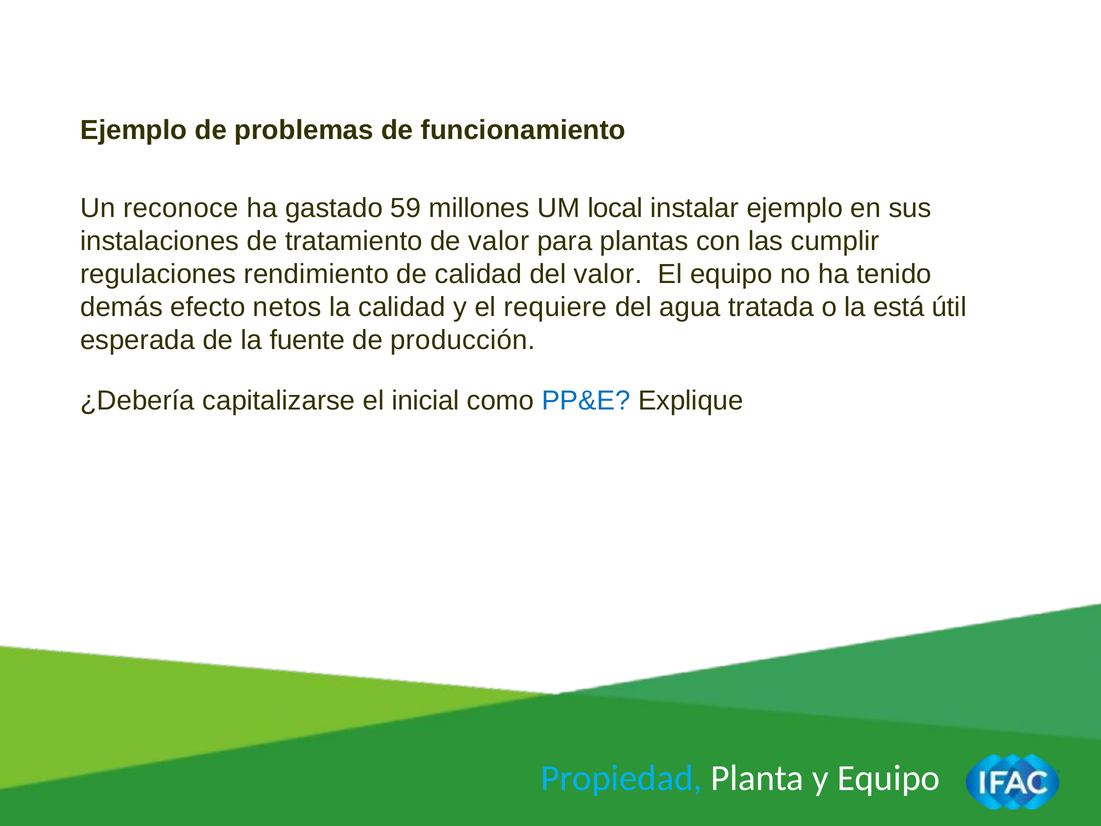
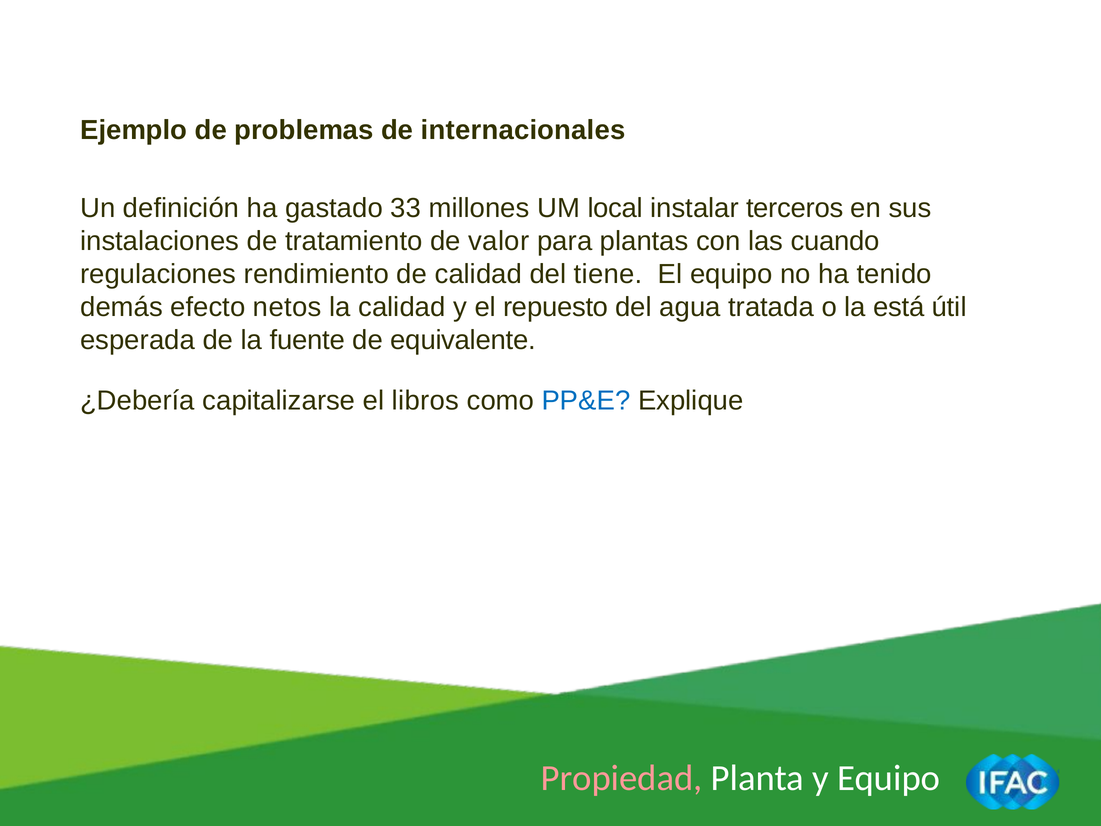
funcionamiento: funcionamiento -> internacionales
reconoce: reconoce -> definición
59: 59 -> 33
instalar ejemplo: ejemplo -> terceros
cumplir: cumplir -> cuando
del valor: valor -> tiene
requiere: requiere -> repuesto
producción: producción -> equivalente
inicial: inicial -> libros
Propiedad colour: light blue -> pink
